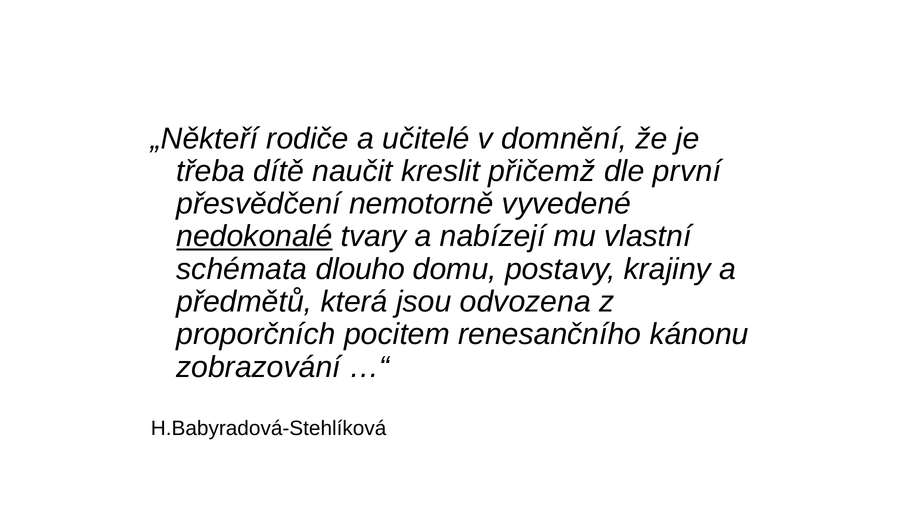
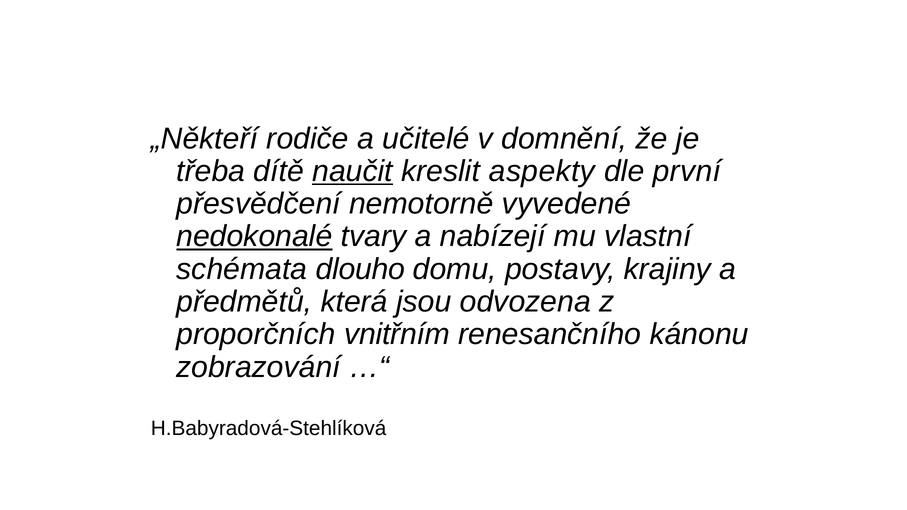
naučit underline: none -> present
přičemž: přičemž -> aspekty
pocitem: pocitem -> vnitřním
